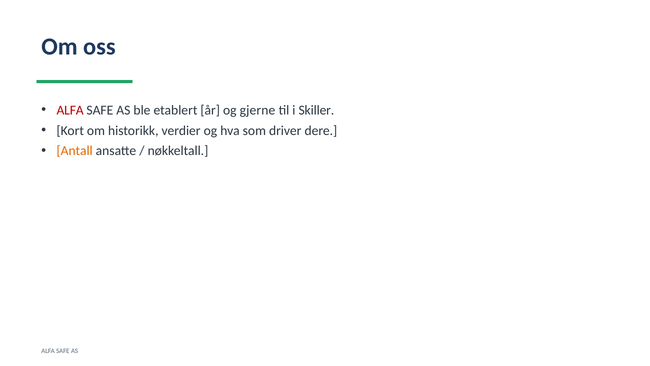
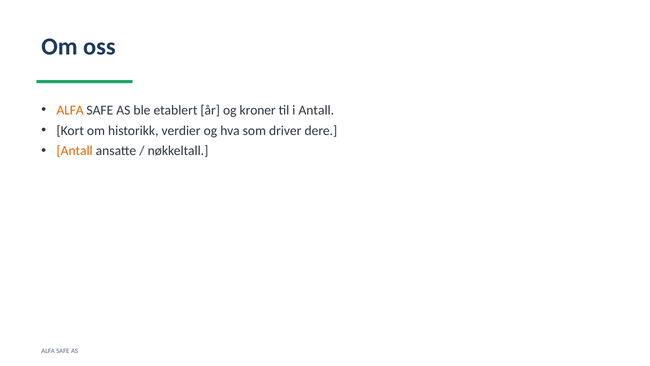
ALFA at (70, 110) colour: red -> orange
gjerne: gjerne -> kroner
i Skiller: Skiller -> Antall
